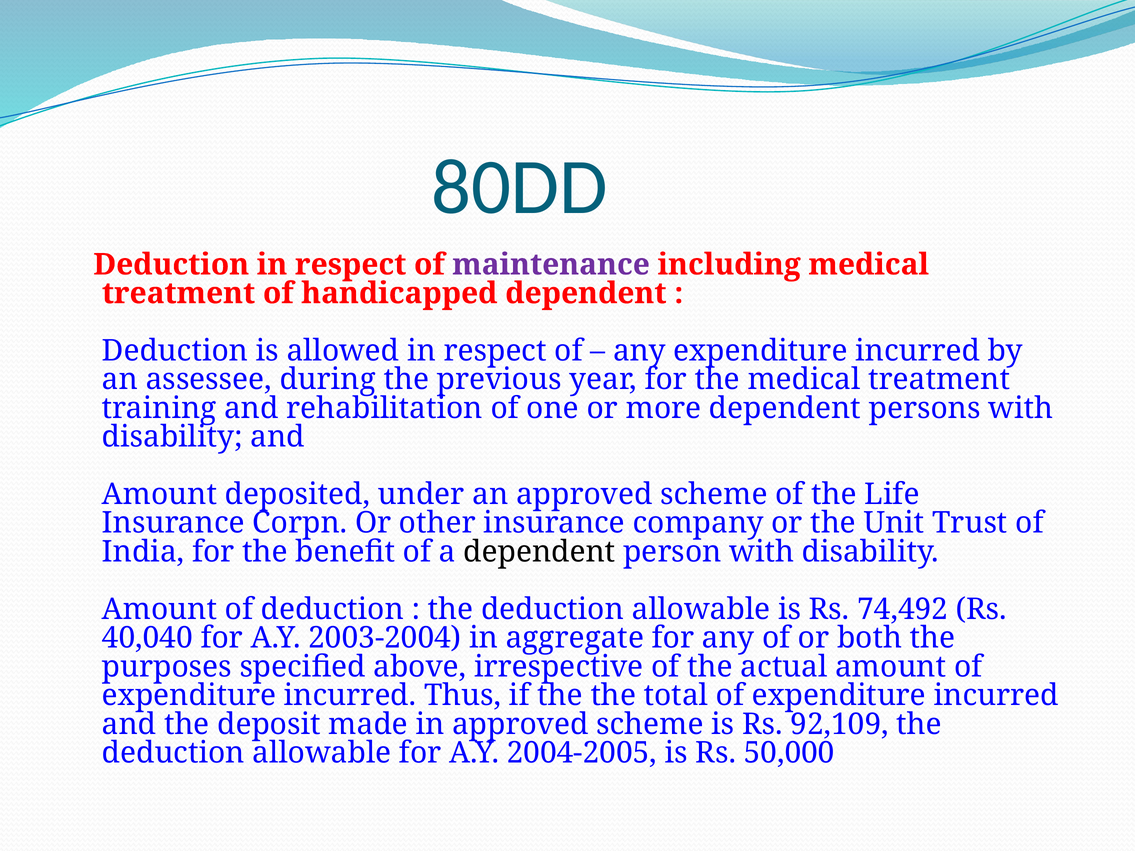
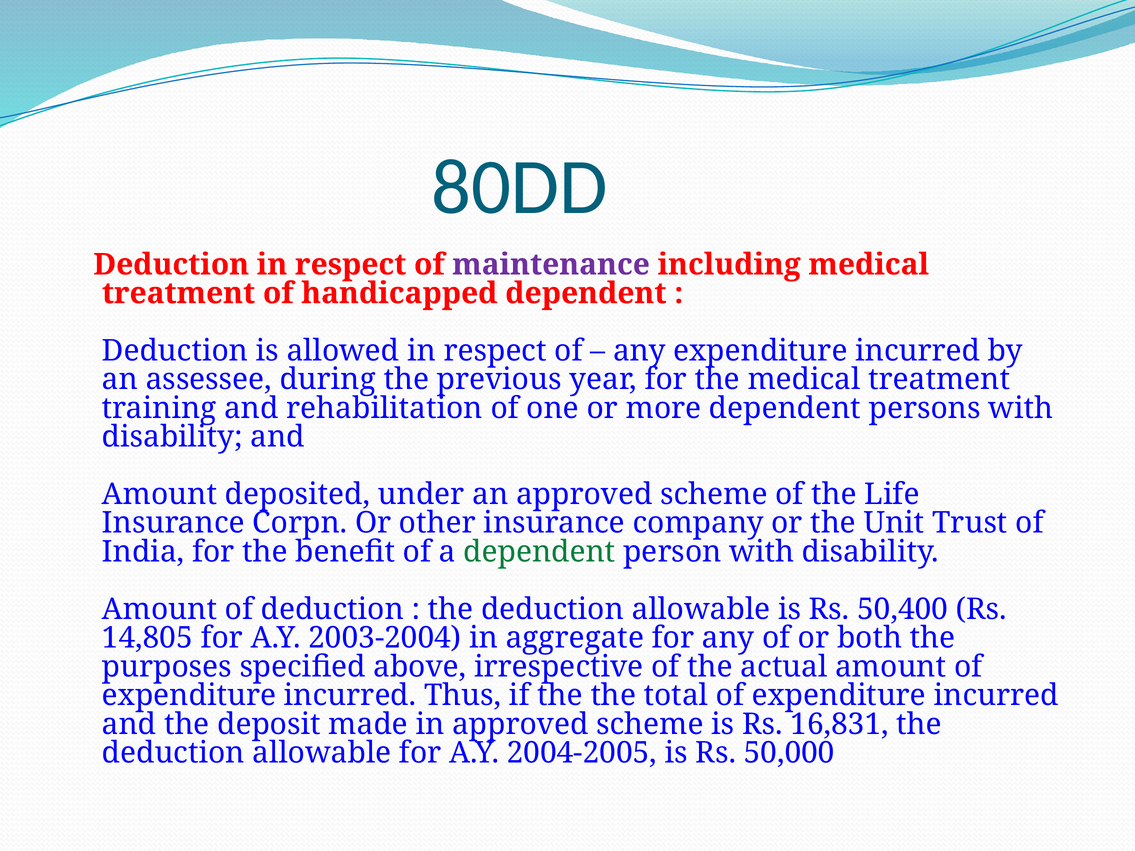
dependent at (539, 552) colour: black -> green
74,492: 74,492 -> 50,400
40,040: 40,040 -> 14,805
92,109: 92,109 -> 16,831
